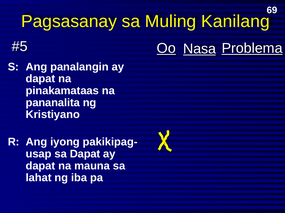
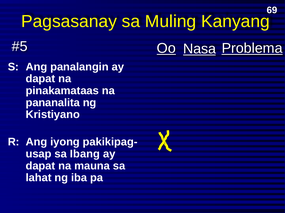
Kanilang: Kanilang -> Kanyang
sa Dapat: Dapat -> Ibang
